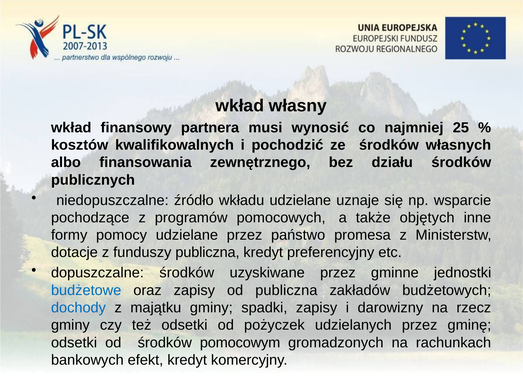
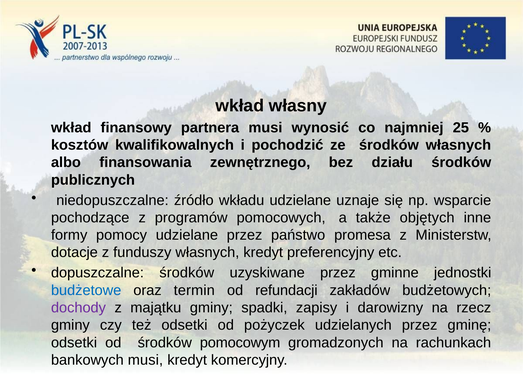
funduszy publiczna: publiczna -> własnych
oraz zapisy: zapisy -> termin
od publiczna: publiczna -> refundacji
dochody colour: blue -> purple
bankowych efekt: efekt -> musi
